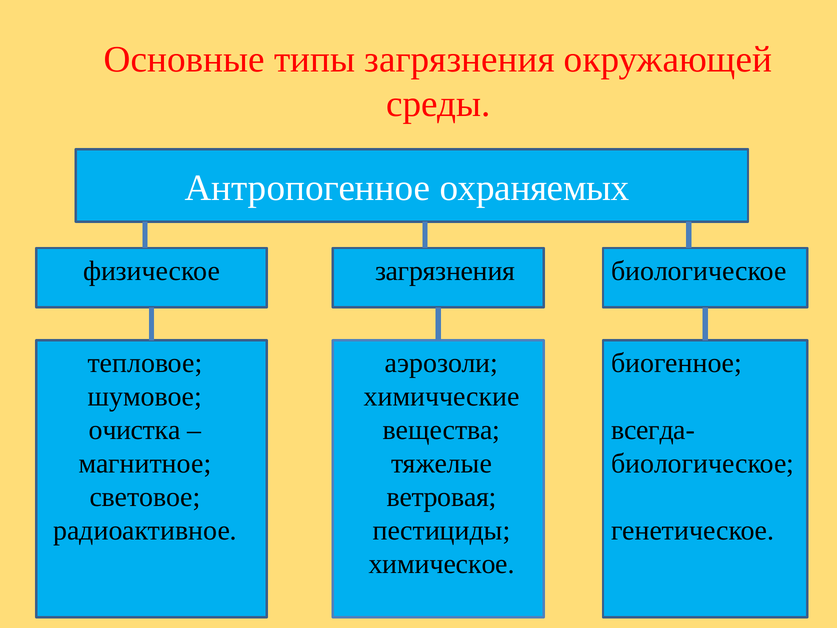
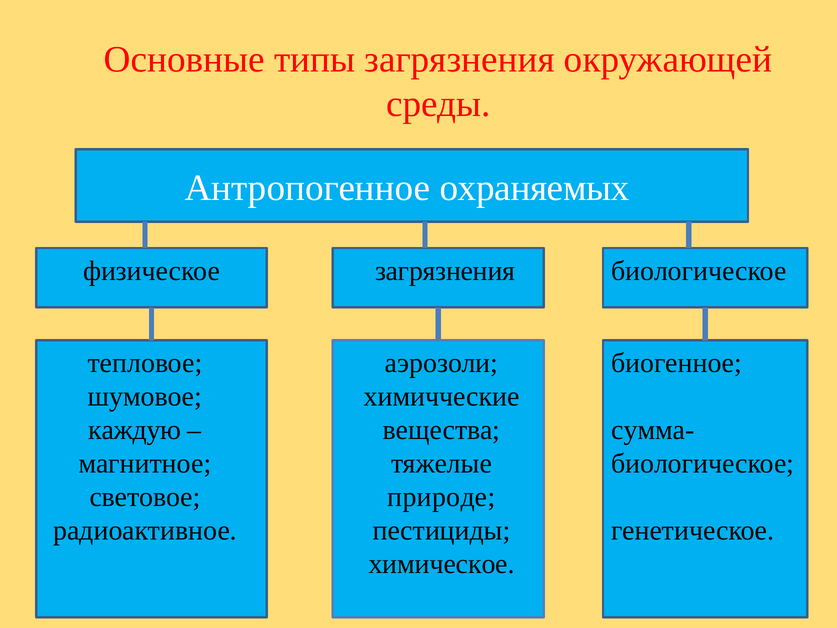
очистка: очистка -> каждую
всегда-: всегда- -> сумма-
ветровая: ветровая -> природе
